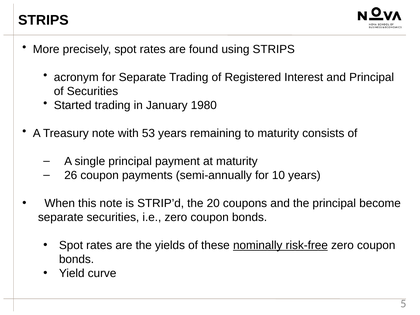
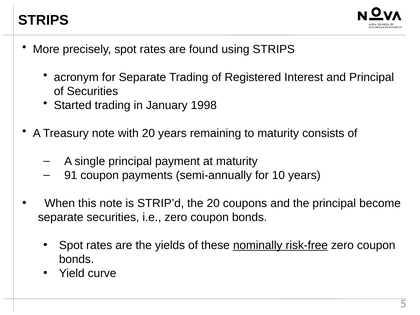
1980: 1980 -> 1998
with 53: 53 -> 20
26: 26 -> 91
